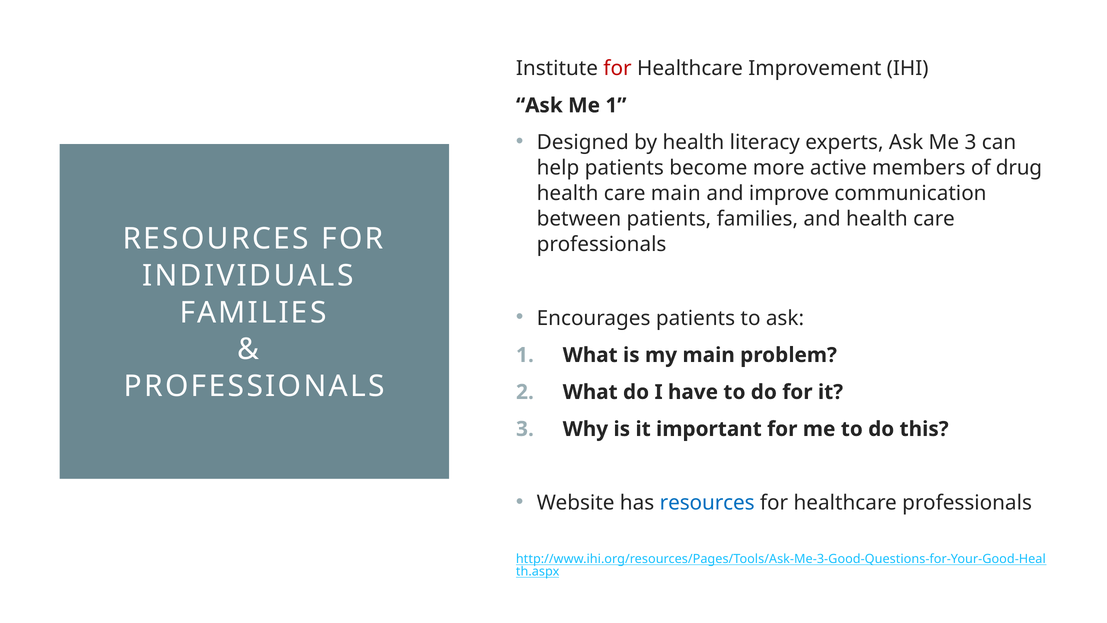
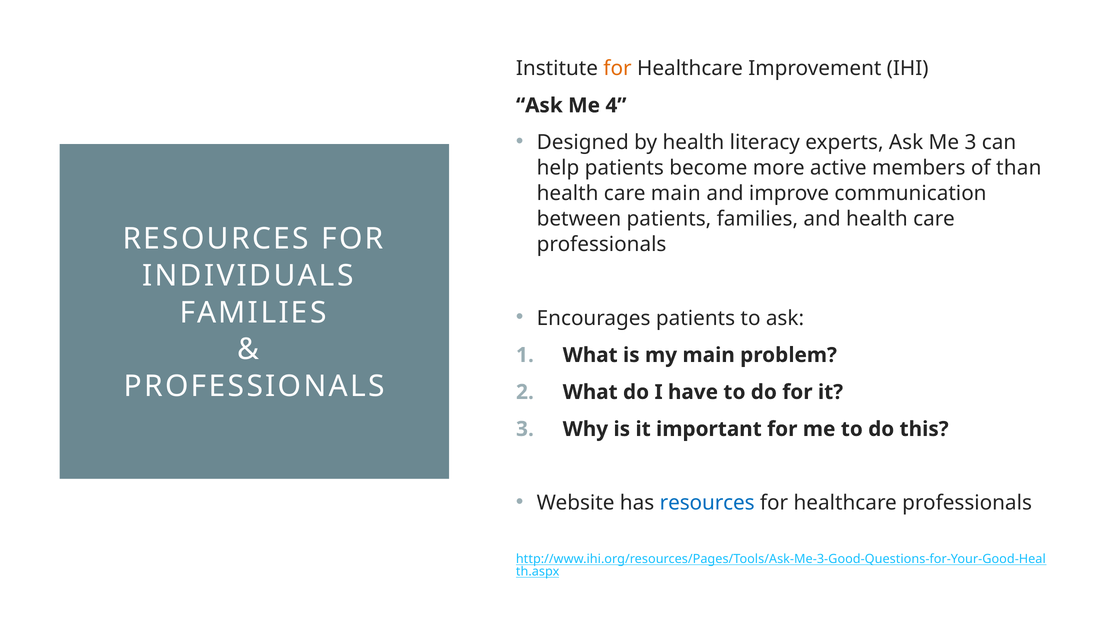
for at (618, 68) colour: red -> orange
Me 1: 1 -> 4
drug: drug -> than
